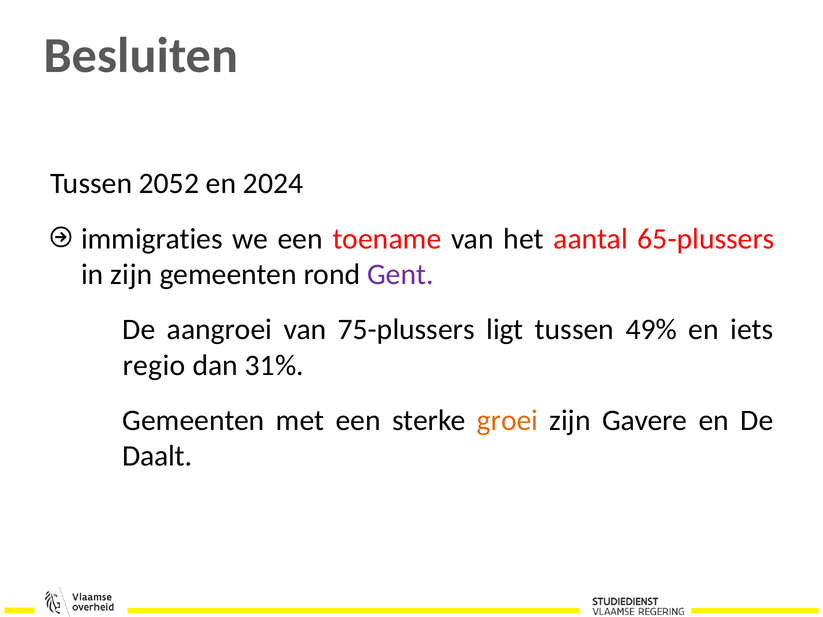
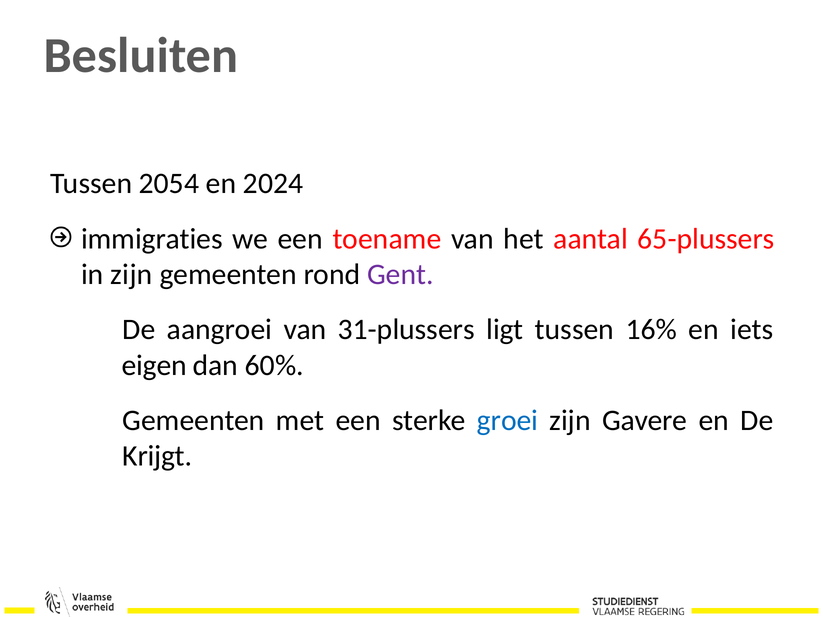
2052: 2052 -> 2054
75-plussers: 75-plussers -> 31-plussers
49%: 49% -> 16%
regio: regio -> eigen
31%: 31% -> 60%
groei colour: orange -> blue
Daalt: Daalt -> Krijgt
